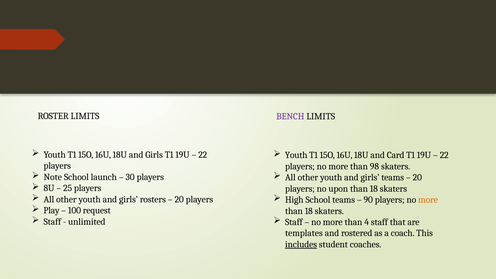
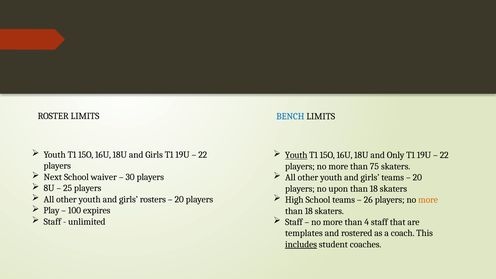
BENCH colour: purple -> blue
Youth at (296, 155) underline: none -> present
Card: Card -> Only
98: 98 -> 75
Note: Note -> Next
launch: launch -> waiver
90: 90 -> 26
request: request -> expires
